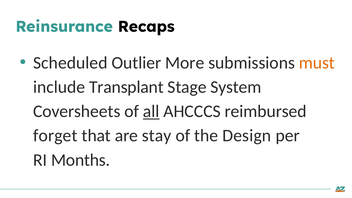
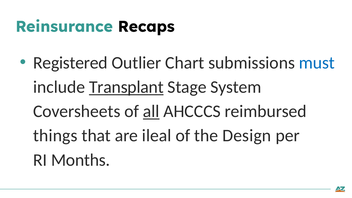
Scheduled: Scheduled -> Registered
More: More -> Chart
must colour: orange -> blue
Transplant underline: none -> present
forget: forget -> things
stay: stay -> ileal
